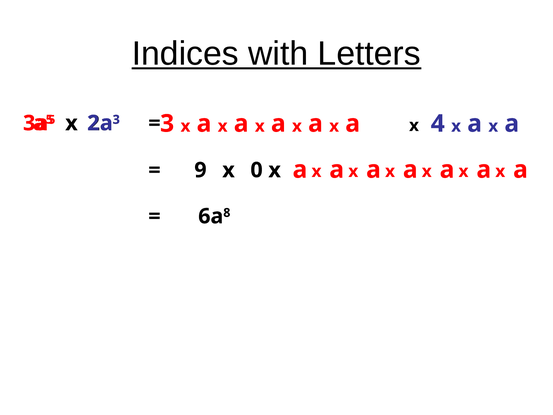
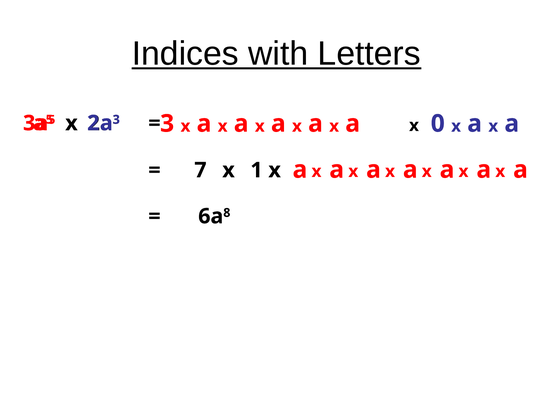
4: 4 -> 0
9: 9 -> 7
0: 0 -> 1
